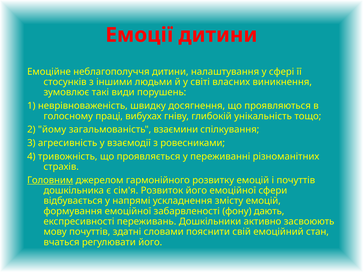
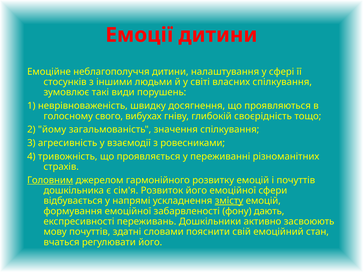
власних виникнення: виникнення -> спілкування
праці: праці -> свого
унікальність: унікальність -> своєрідність
взаємини: взаємини -> значення
змісту underline: none -> present
